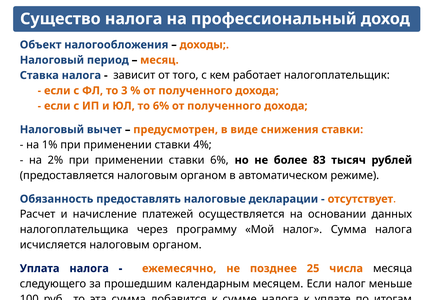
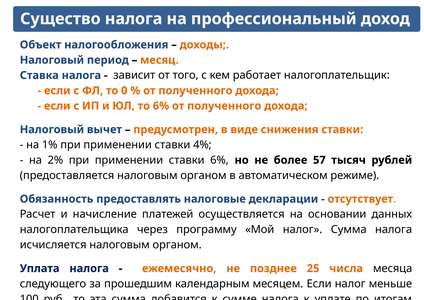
3: 3 -> 0
83: 83 -> 57
